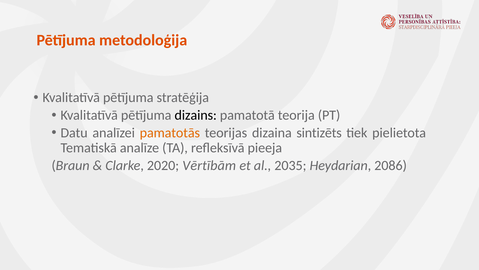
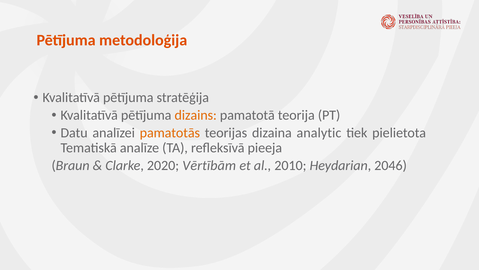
dizains colour: black -> orange
sintizēts: sintizēts -> analytic
2035: 2035 -> 2010
2086: 2086 -> 2046
